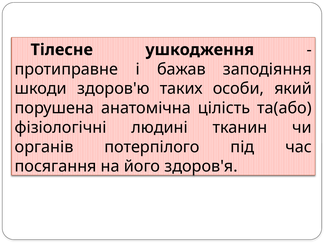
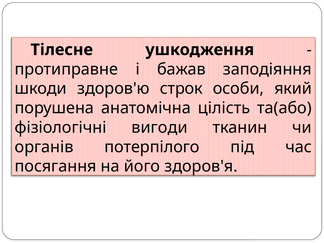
таких: таких -> строк
людині: людині -> вигоди
